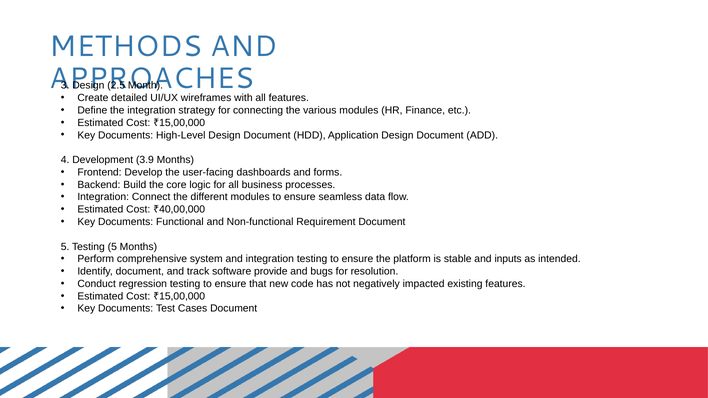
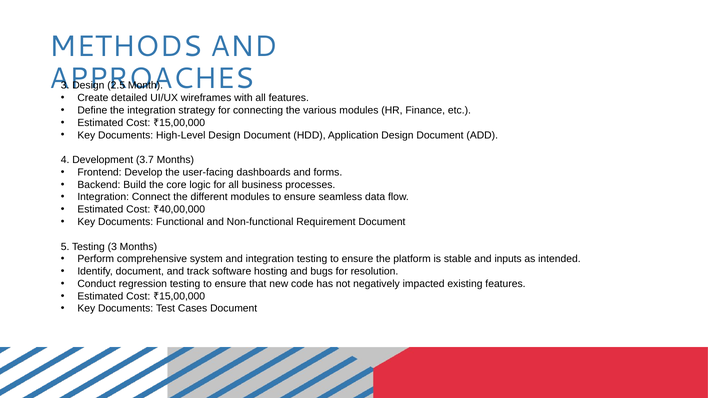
3.9: 3.9 -> 3.7
Testing 5: 5 -> 3
provide: provide -> hosting
